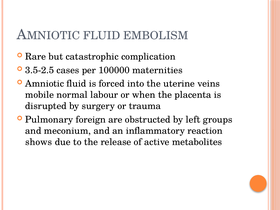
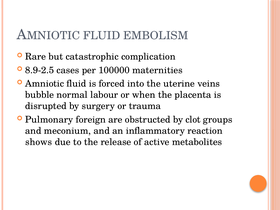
3.5-2.5: 3.5-2.5 -> 8.9-2.5
mobile: mobile -> bubble
left: left -> clot
